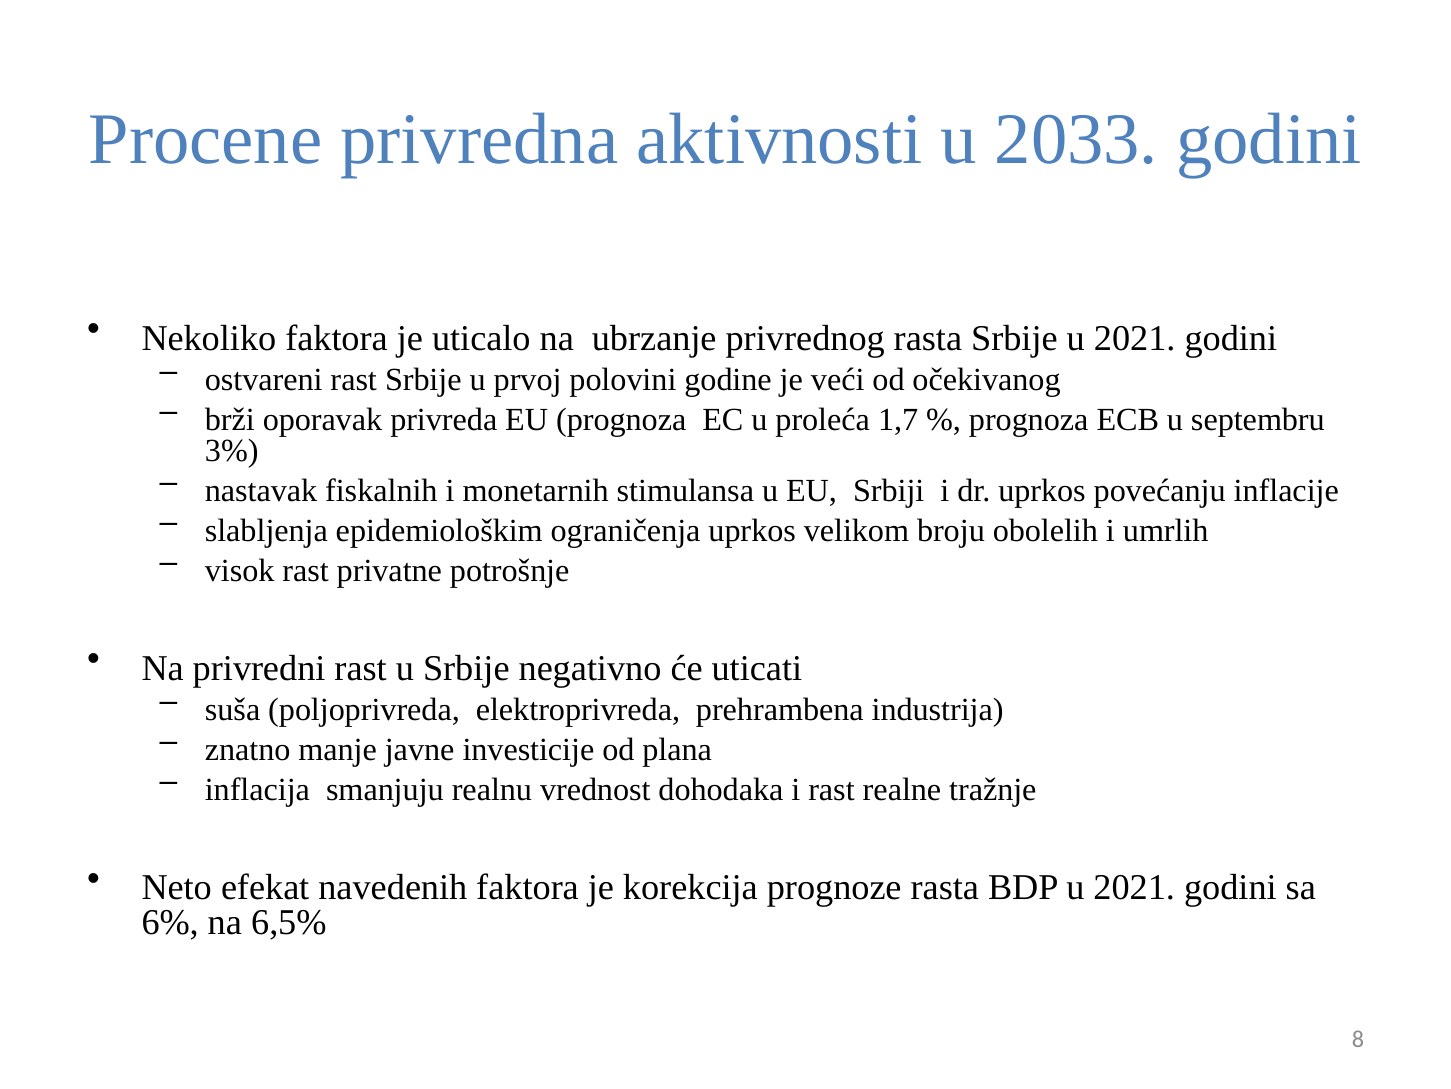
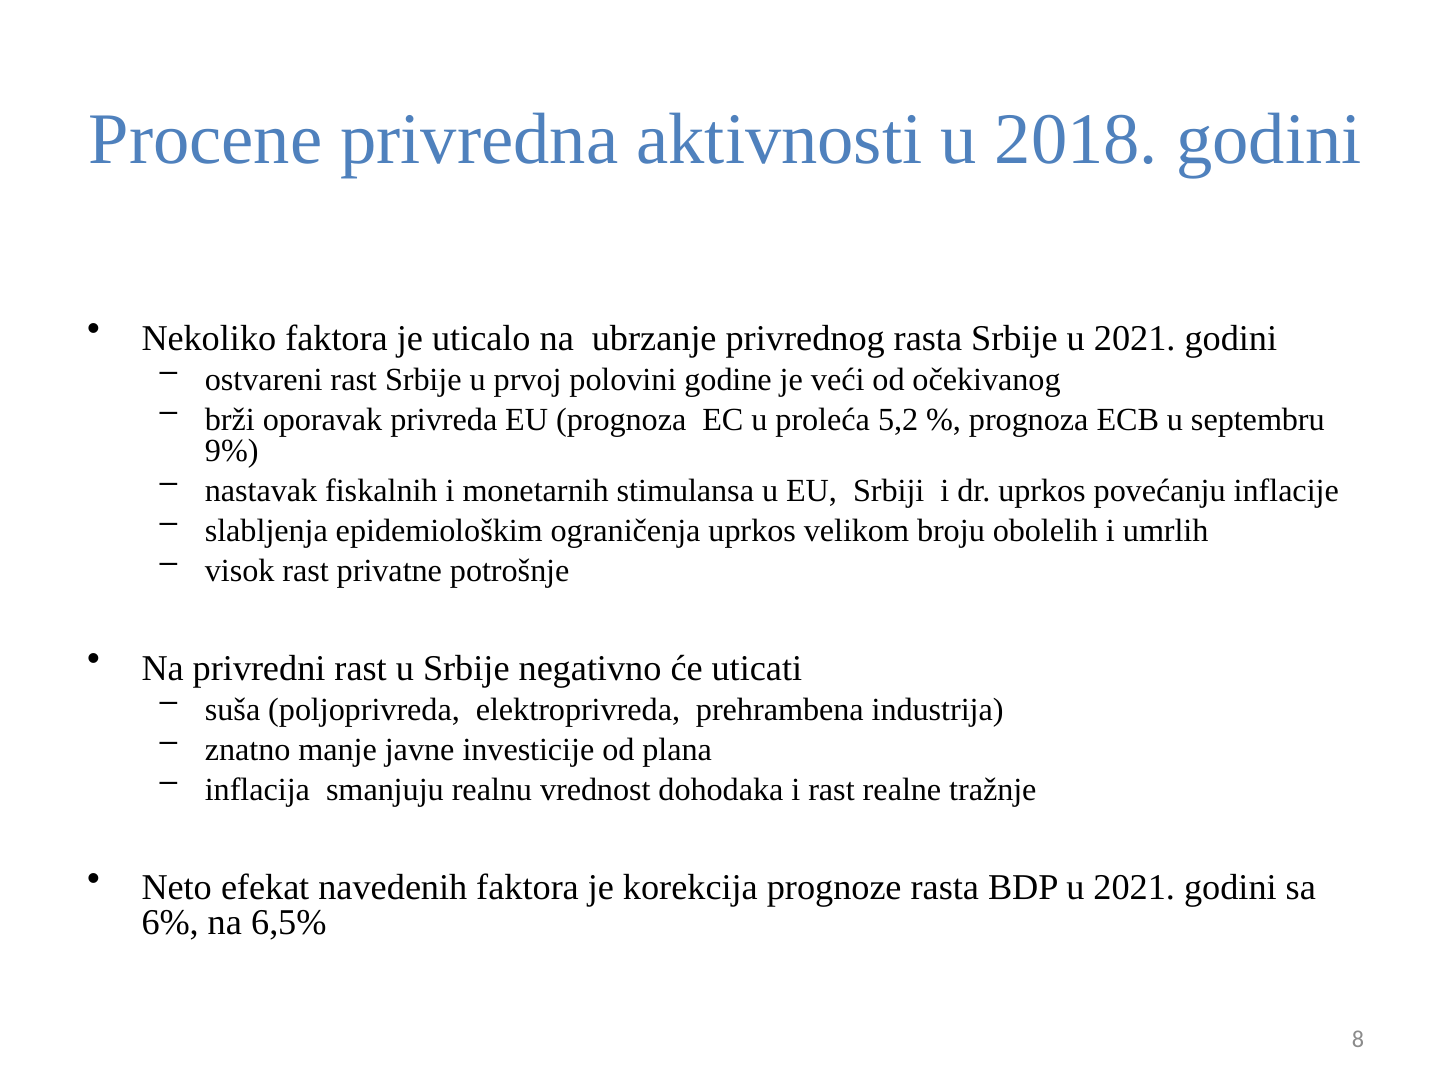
2033: 2033 -> 2018
1,7: 1,7 -> 5,2
3%: 3% -> 9%
